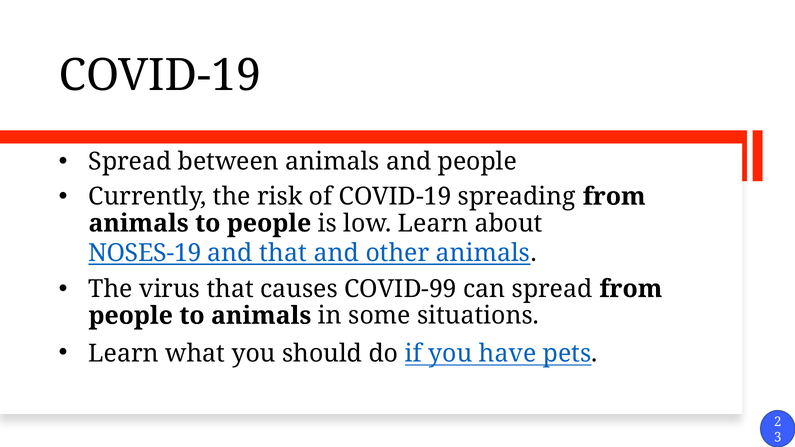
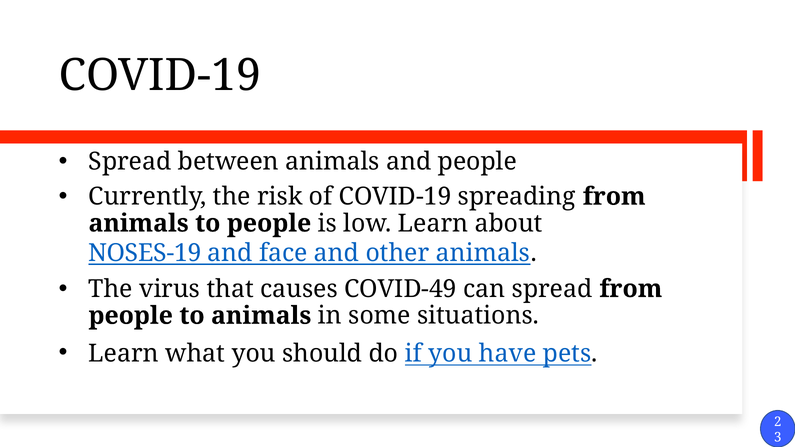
and that: that -> face
COVID-99: COVID-99 -> COVID-49
